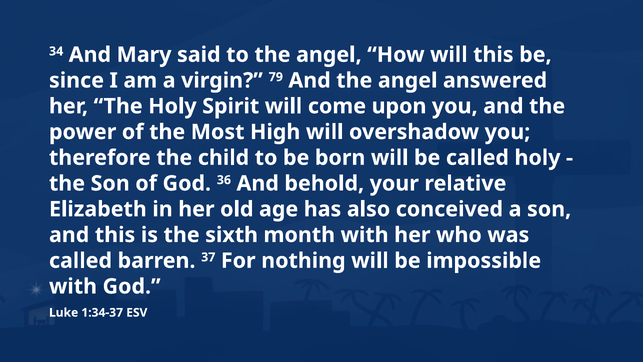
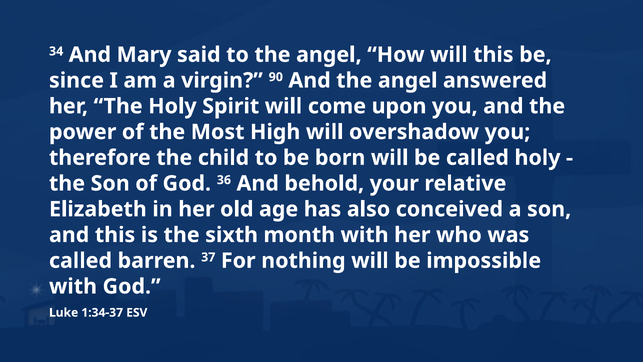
79: 79 -> 90
